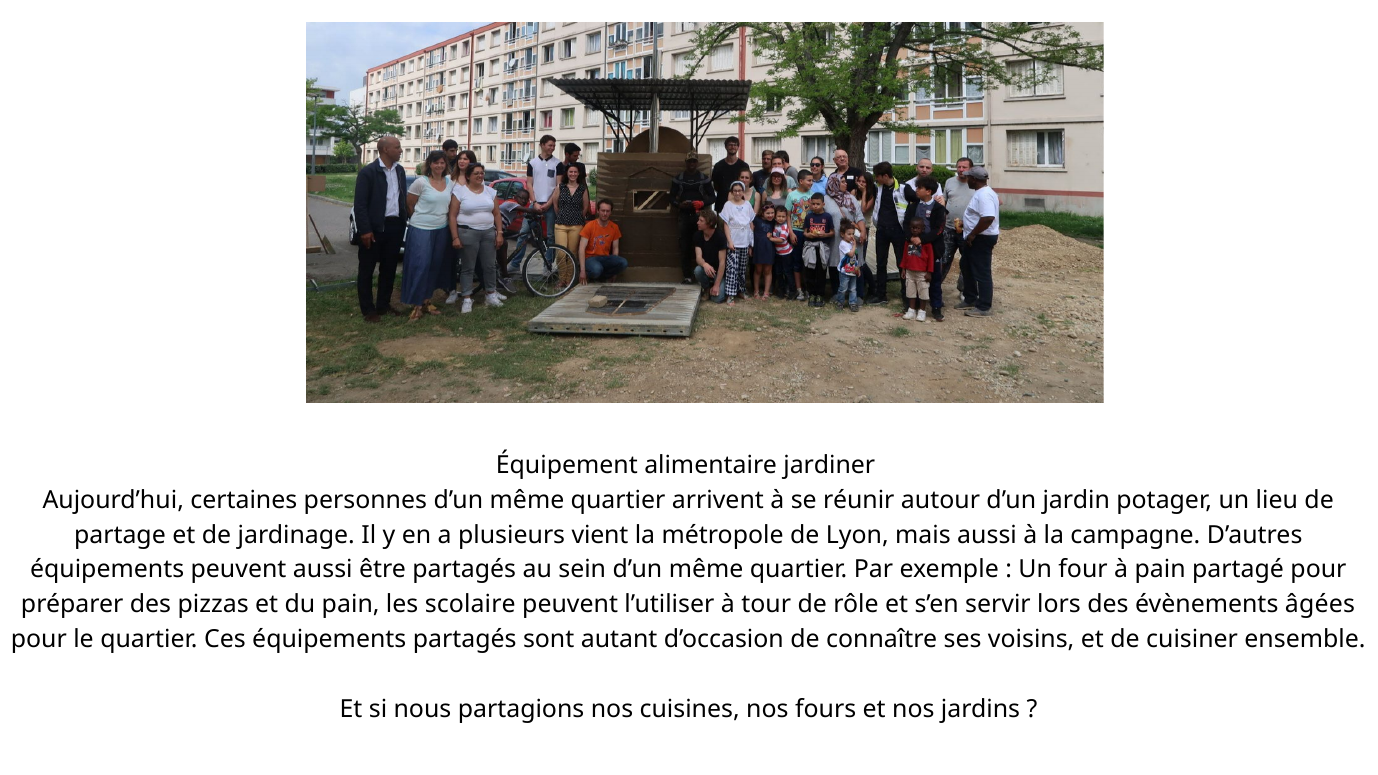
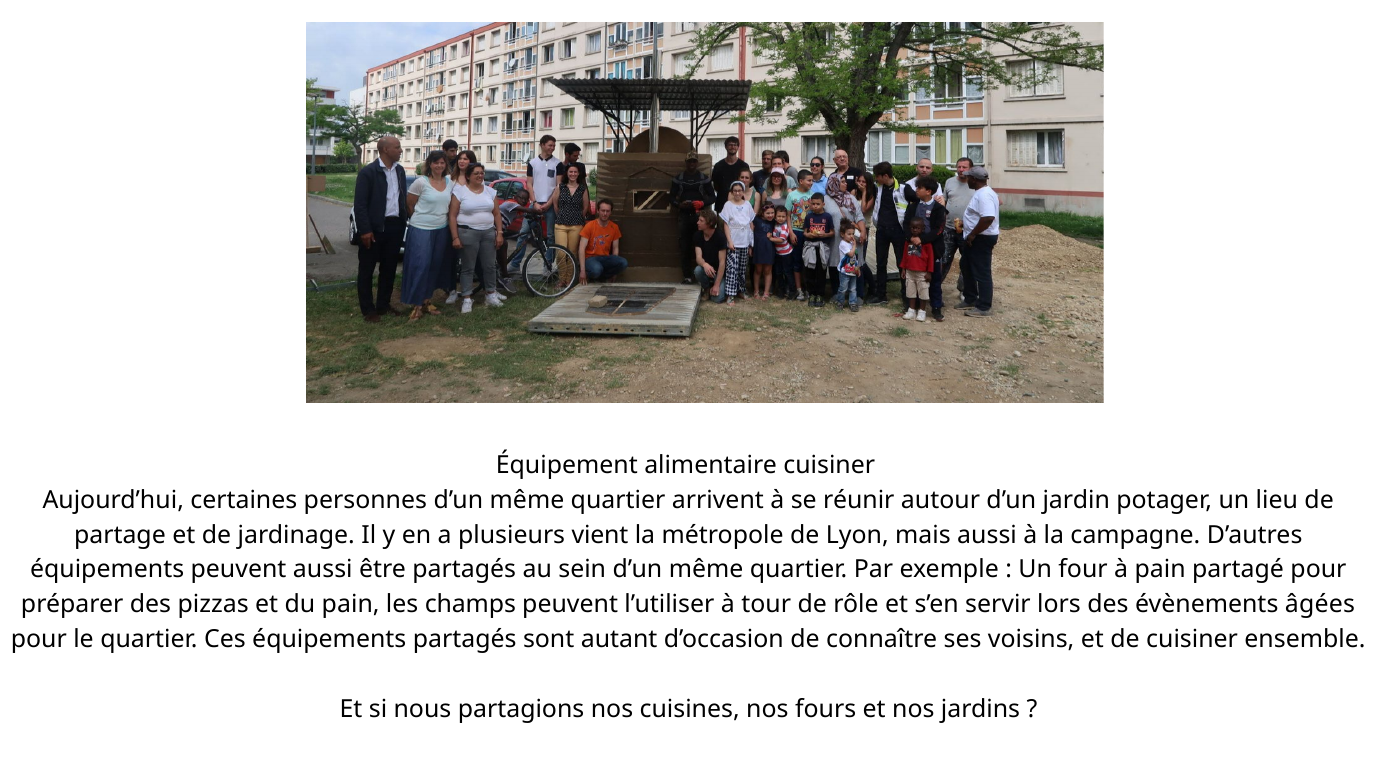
alimentaire jardiner: jardiner -> cuisiner
scolaire: scolaire -> champs
